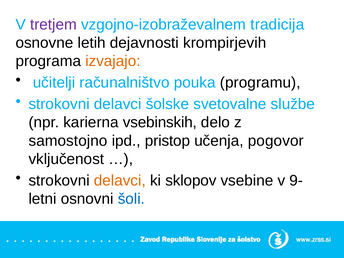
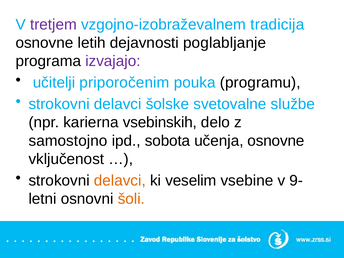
krompirjevih: krompirjevih -> poglabljanje
izvajajo colour: orange -> purple
računalništvo: računalništvo -> priporočenim
pristop: pristop -> sobota
učenja pogovor: pogovor -> osnovne
sklopov: sklopov -> veselim
šoli colour: blue -> orange
